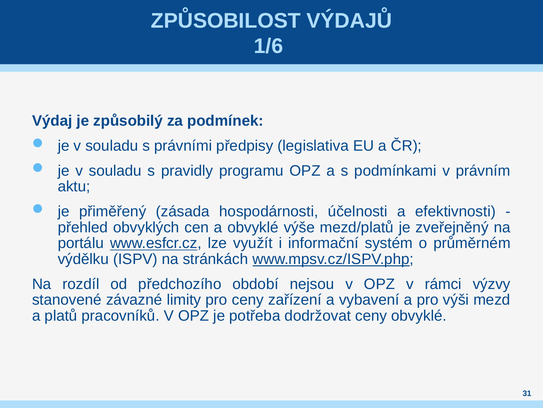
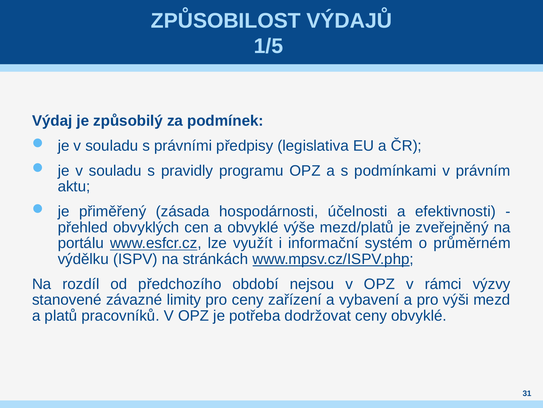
1/6: 1/6 -> 1/5
